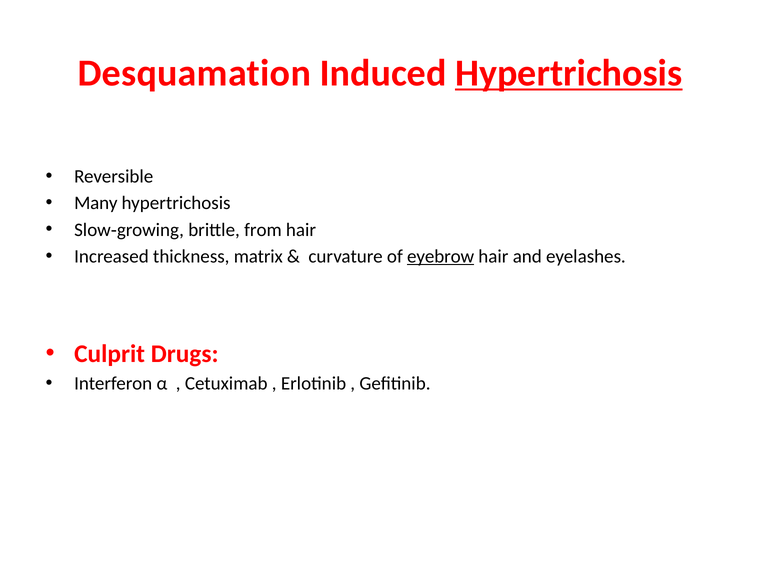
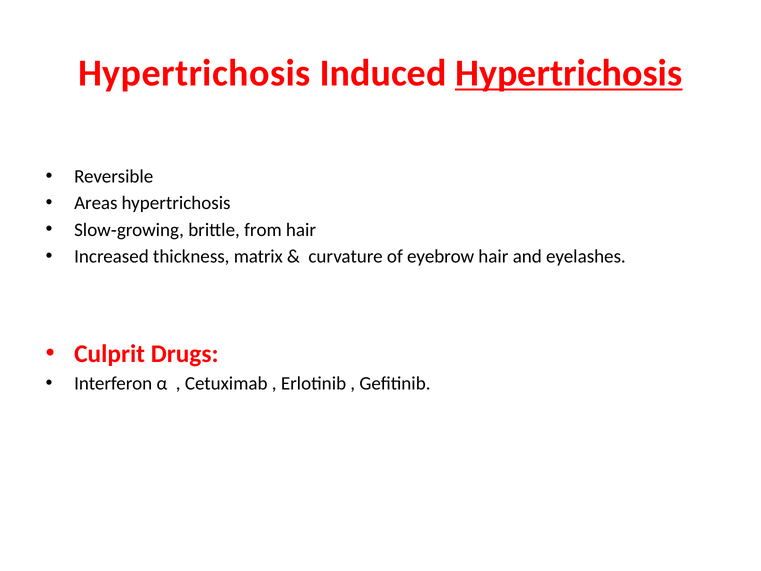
Desquamation at (194, 73): Desquamation -> Hypertrichosis
Many: Many -> Areas
eyebrow underline: present -> none
